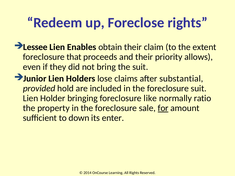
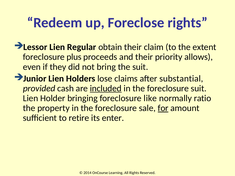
Lessee: Lessee -> Lessor
Enables: Enables -> Regular
that: that -> plus
hold: hold -> cash
included underline: none -> present
down: down -> retire
